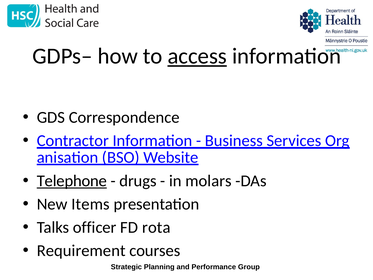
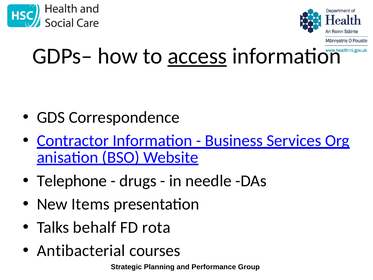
Telephone underline: present -> none
molars: molars -> needle
officer: officer -> behalf
Requirement: Requirement -> Antibacterial
